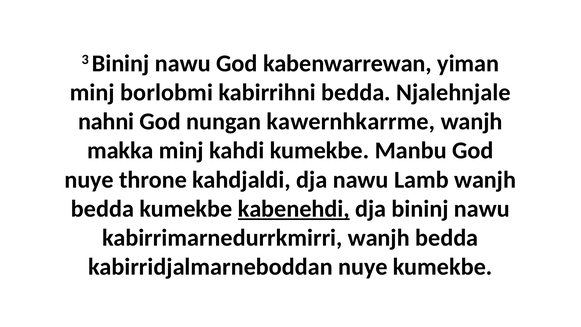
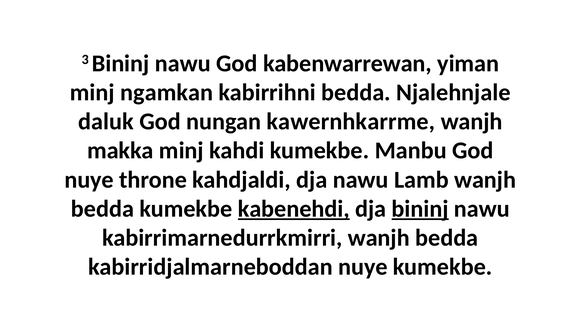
borlobmi: borlobmi -> ngamkan
nahni: nahni -> daluk
bininj at (420, 209) underline: none -> present
